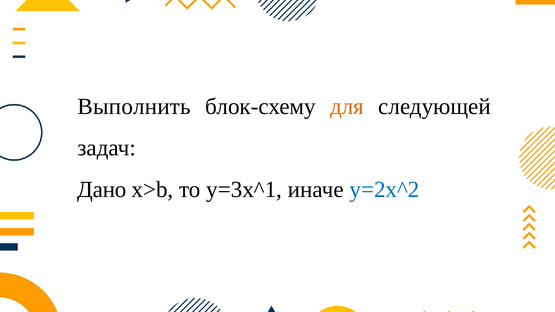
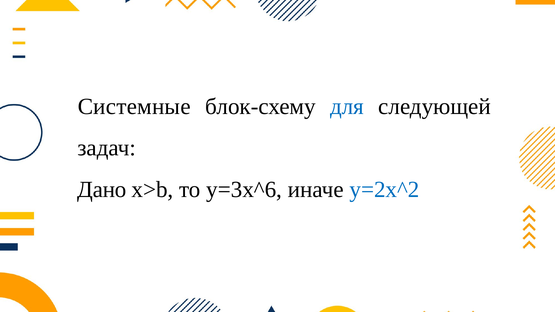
Выполнить: Выполнить -> Системные
для colour: orange -> blue
y=3x^1: y=3x^1 -> y=3x^6
